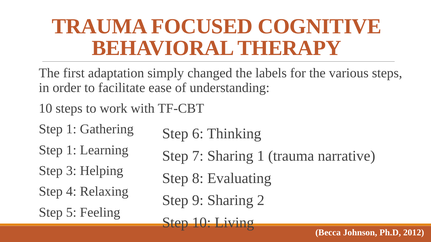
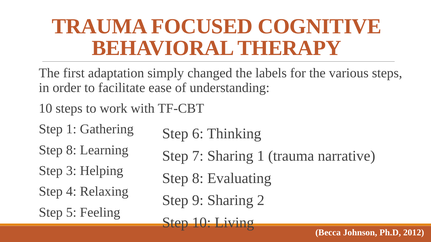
1 at (71, 150): 1 -> 8
